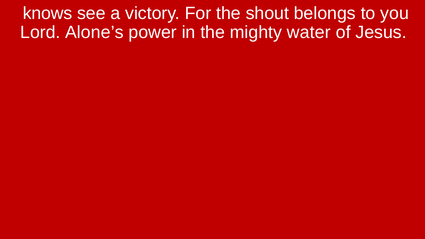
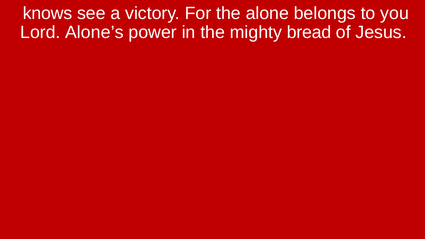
shout: shout -> alone
water: water -> bread
